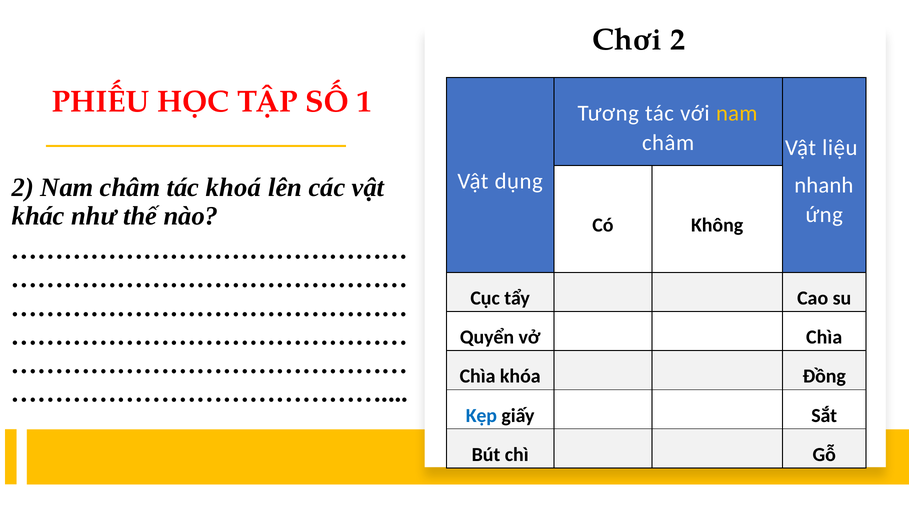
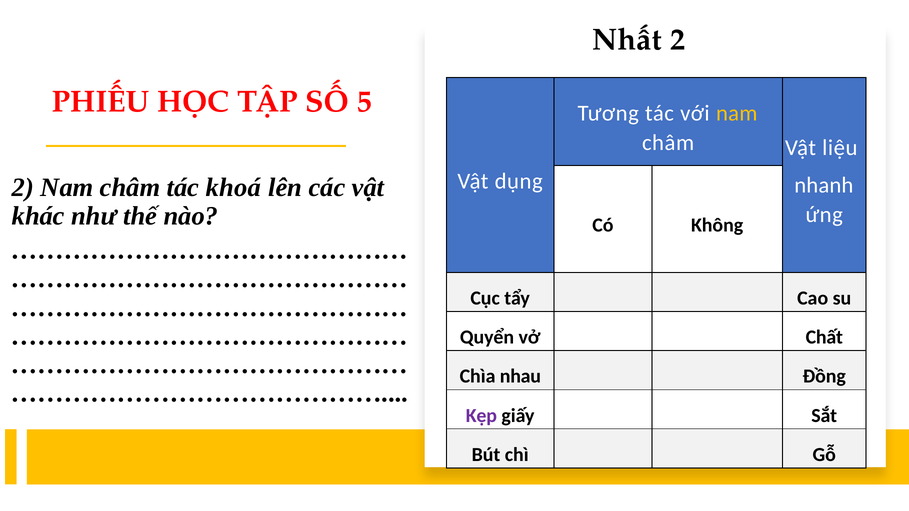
Chơi: Chơi -> Nhất
1: 1 -> 5
vở Chìa: Chìa -> Chất
khóa: khóa -> nhau
Kẹp colour: blue -> purple
